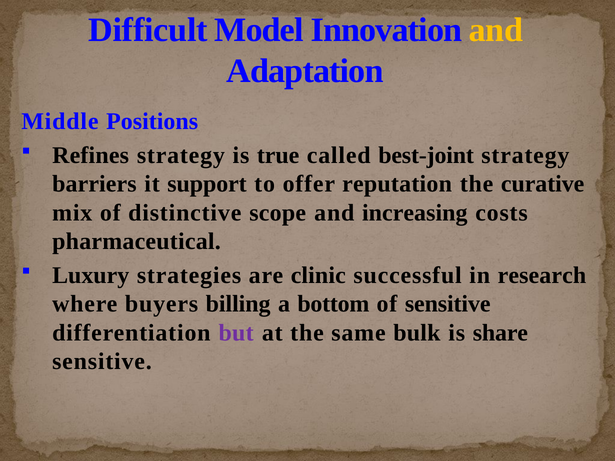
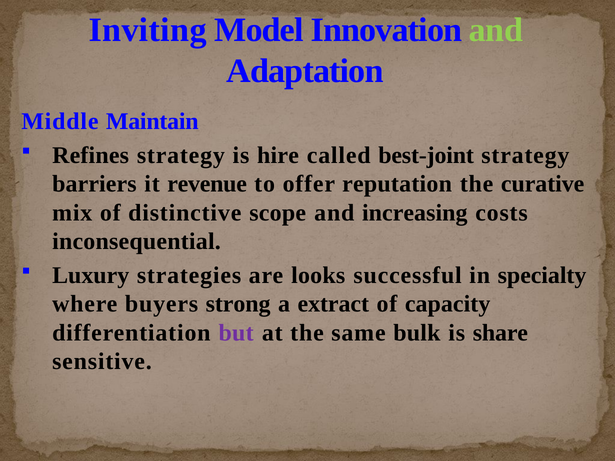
Difficult: Difficult -> Inviting
and at (496, 30) colour: yellow -> light green
Positions: Positions -> Maintain
true: true -> hire
support: support -> revenue
pharmaceutical: pharmaceutical -> inconsequential
clinic: clinic -> looks
research: research -> specialty
billing: billing -> strong
bottom: bottom -> extract
of sensitive: sensitive -> capacity
